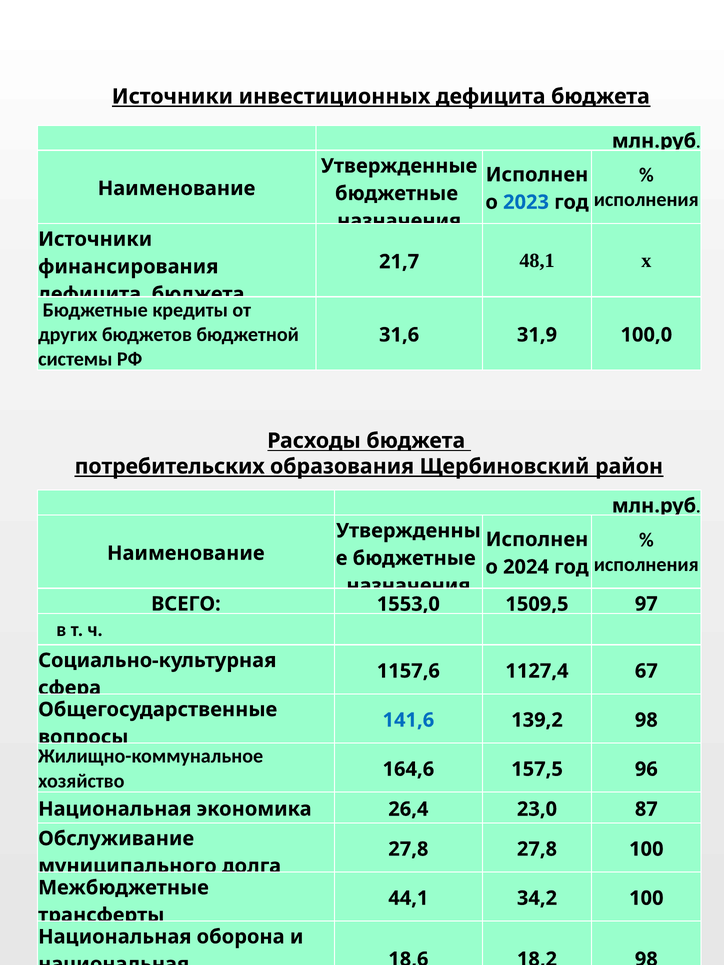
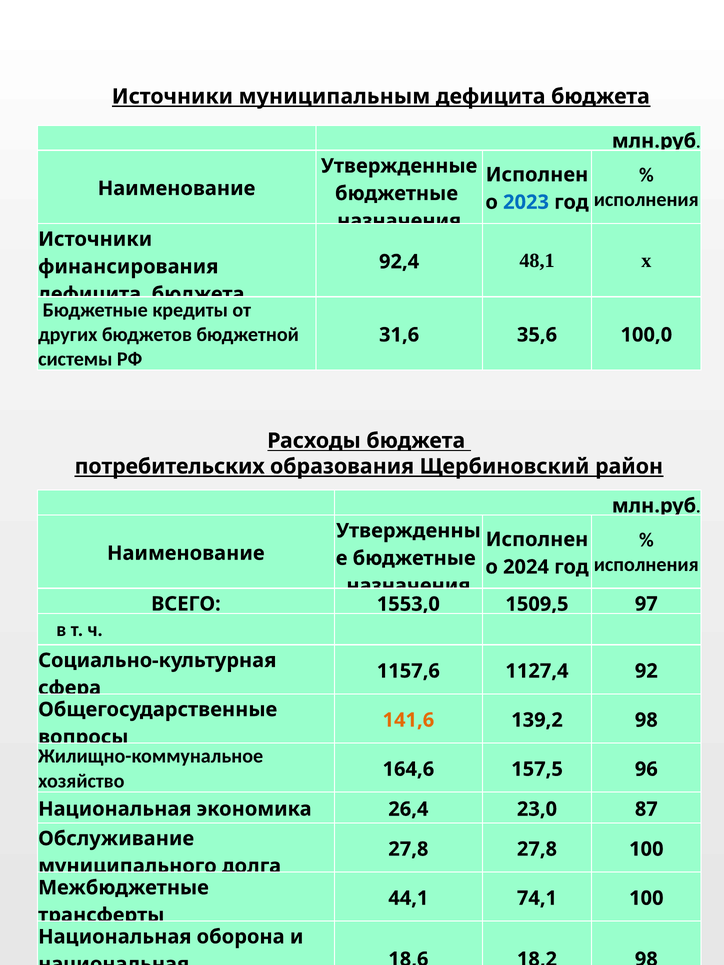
инвестиционных: инвестиционных -> муниципальным
21,7: 21,7 -> 92,4
31,9: 31,9 -> 35,6
67: 67 -> 92
141,6 colour: blue -> orange
34,2: 34,2 -> 74,1
